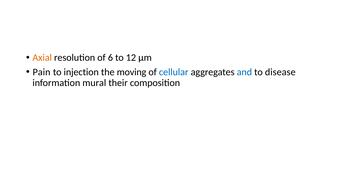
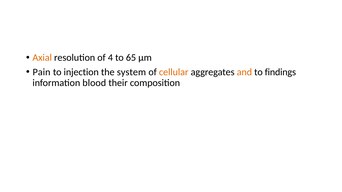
6: 6 -> 4
12: 12 -> 65
moving: moving -> system
cellular colour: blue -> orange
and colour: blue -> orange
disease: disease -> findings
mural: mural -> blood
